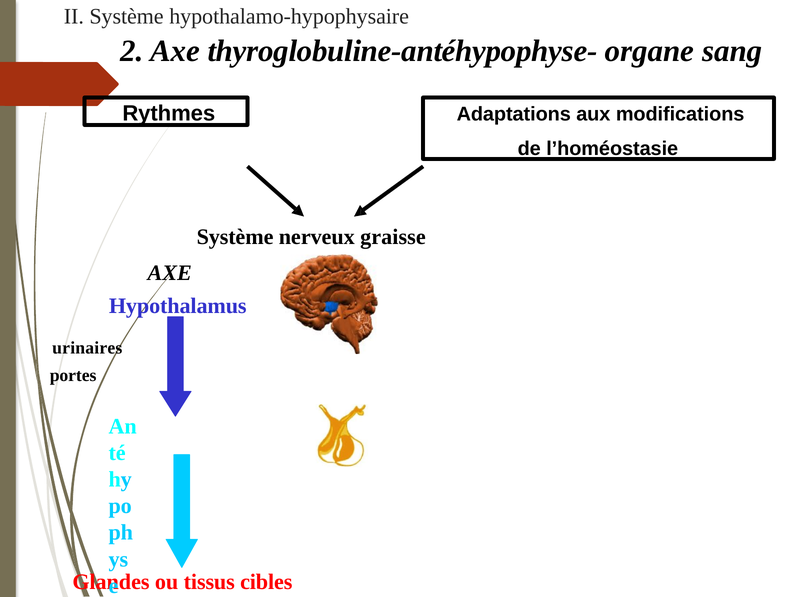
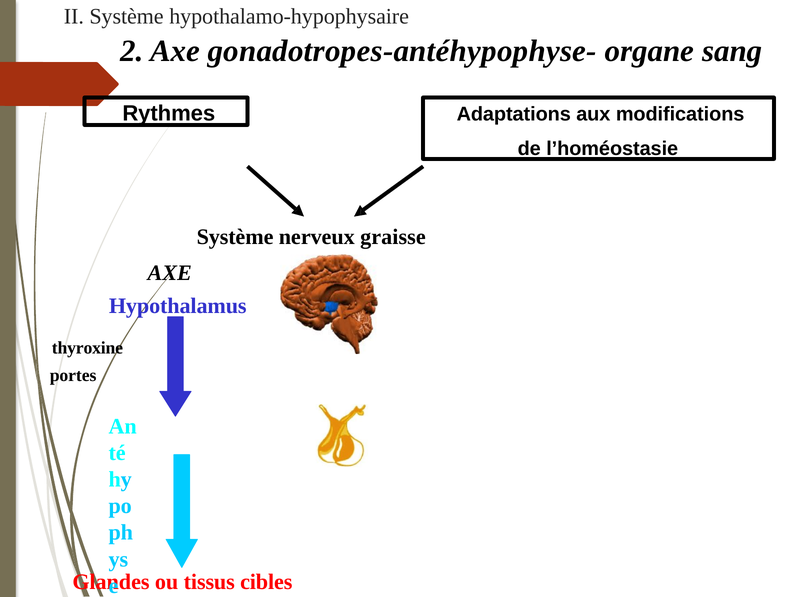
thyroglobuline-antéhypophyse-: thyroglobuline-antéhypophyse- -> gonadotropes-antéhypophyse-
urinaires: urinaires -> thyroxine
